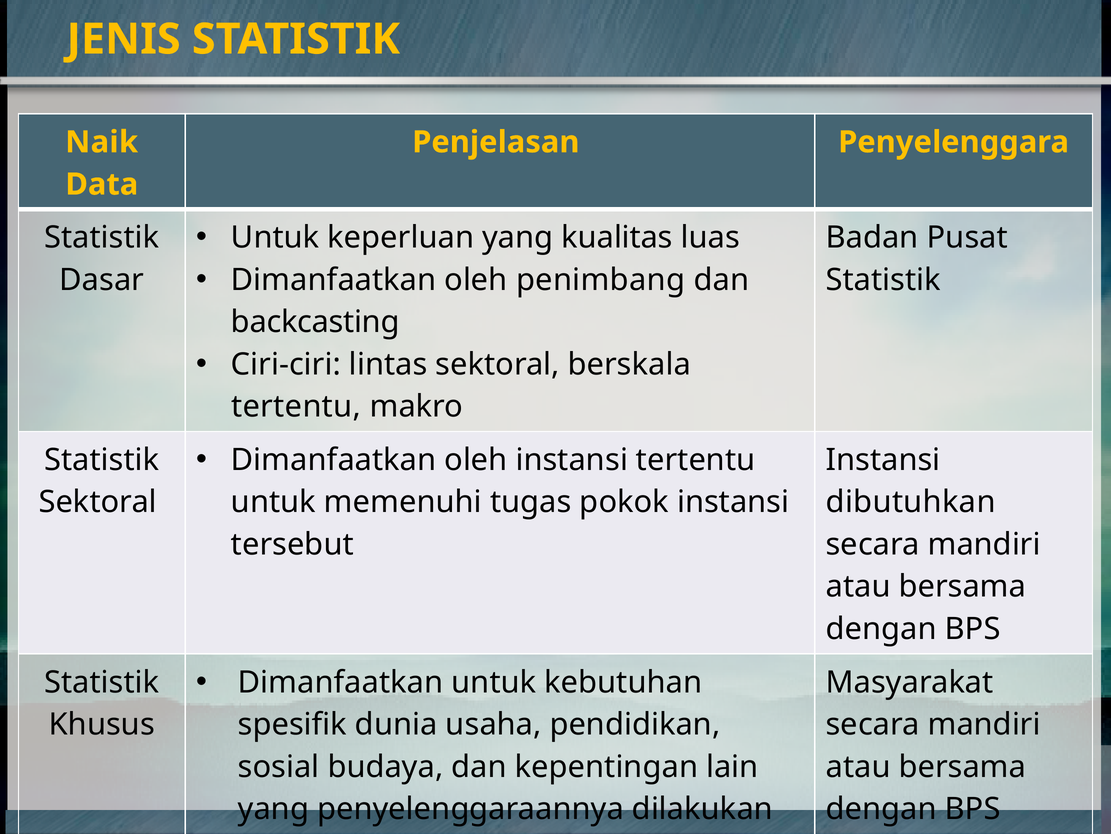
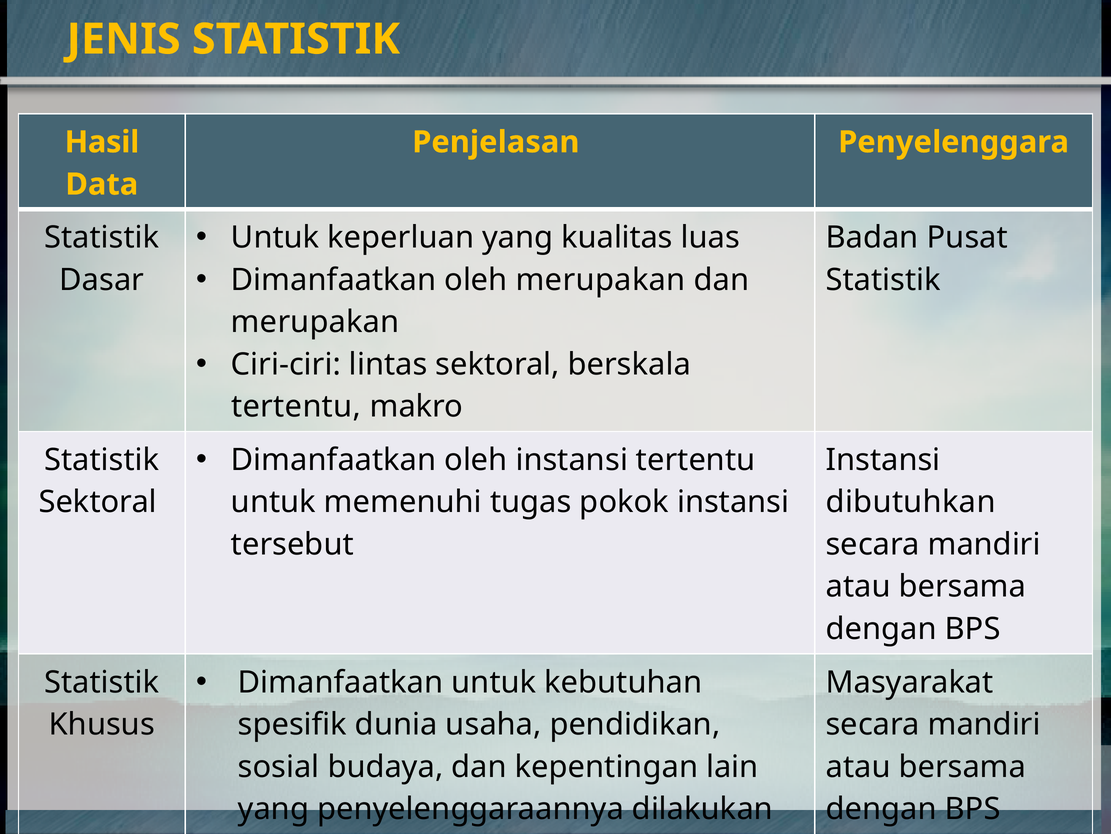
Naik: Naik -> Hasil
oleh penimbang: penimbang -> merupakan
backcasting at (315, 322): backcasting -> merupakan
